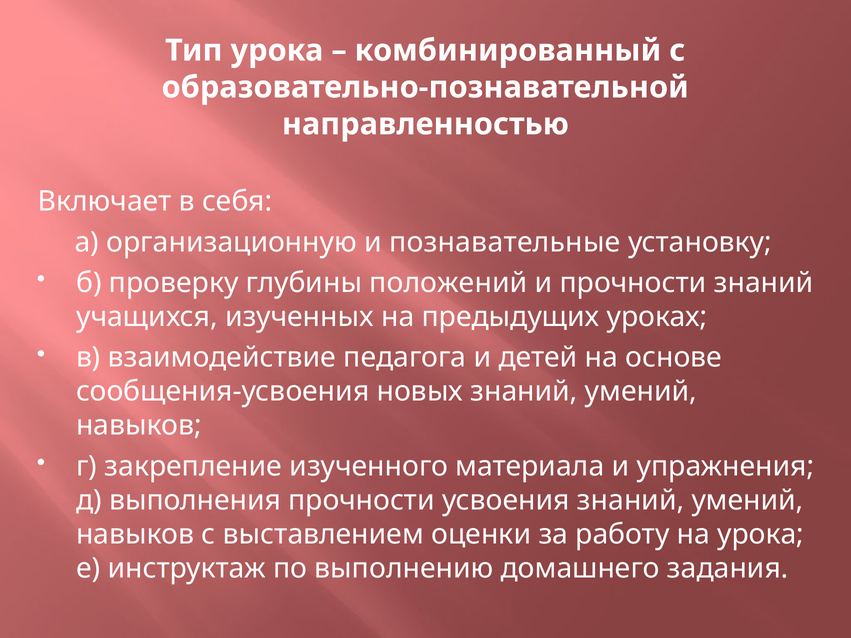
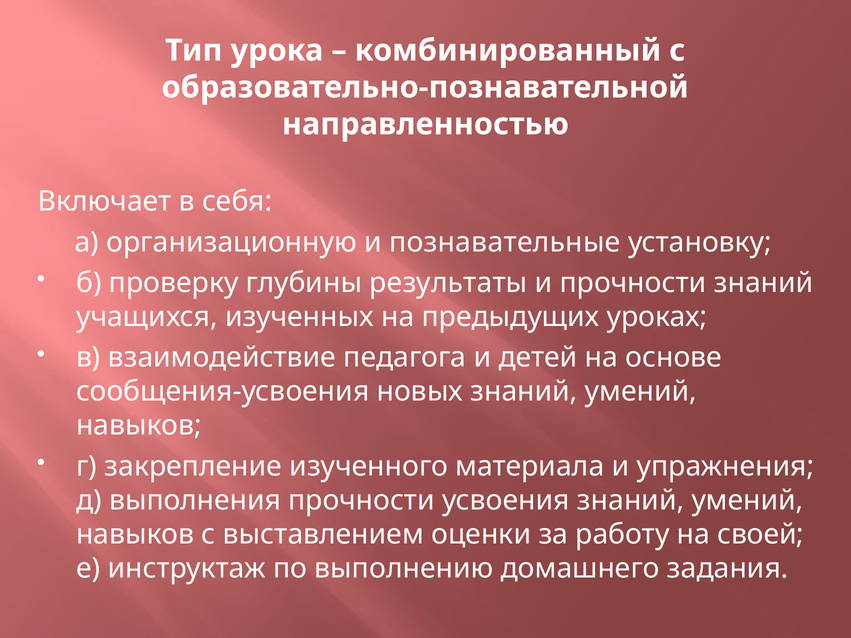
положений: положений -> результаты
на урока: урока -> своей
